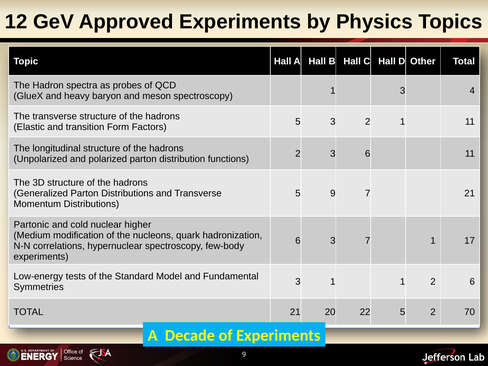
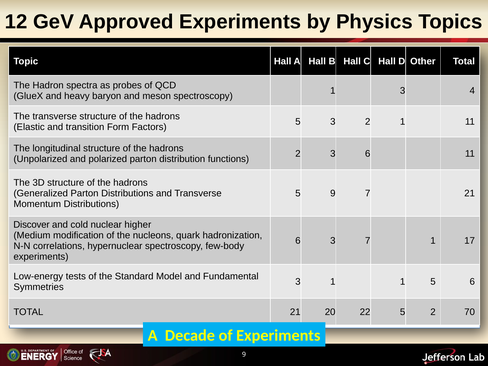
Partonic: Partonic -> Discover
1 2: 2 -> 5
